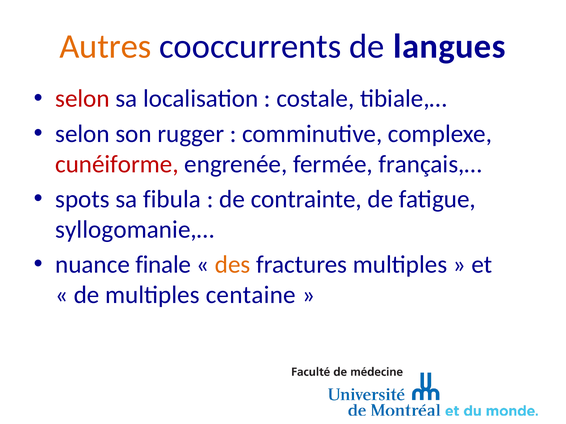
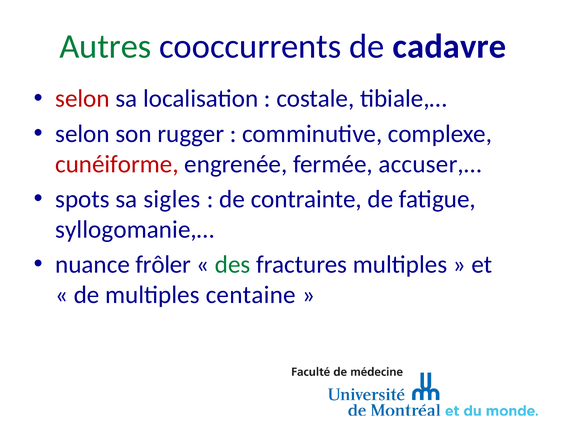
Autres colour: orange -> green
langues: langues -> cadavre
français,…: français,… -> accuser,…
fibula: fibula -> sigles
finale: finale -> frôler
des colour: orange -> green
